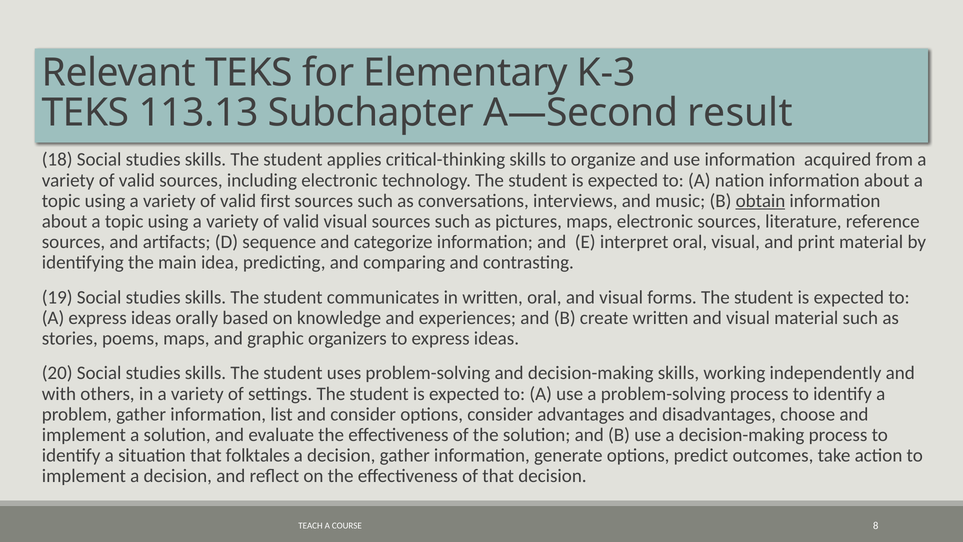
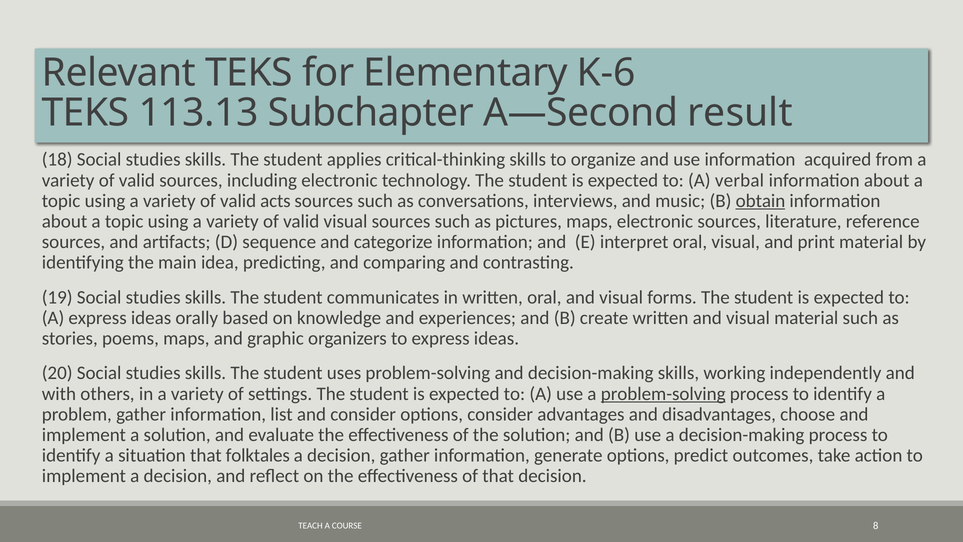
K-3: K-3 -> K-6
nation: nation -> verbal
first: first -> acts
problem-solving at (663, 394) underline: none -> present
